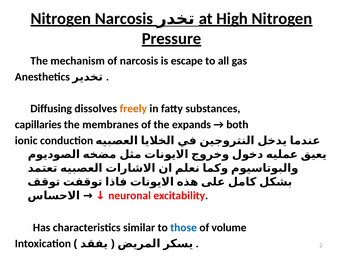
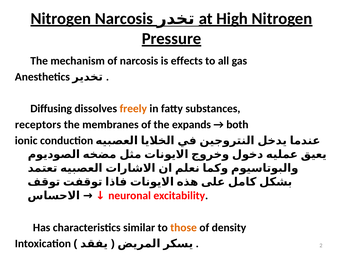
escape: escape -> effects
capillaries: capillaries -> receptors
those colour: blue -> orange
volume: volume -> density
